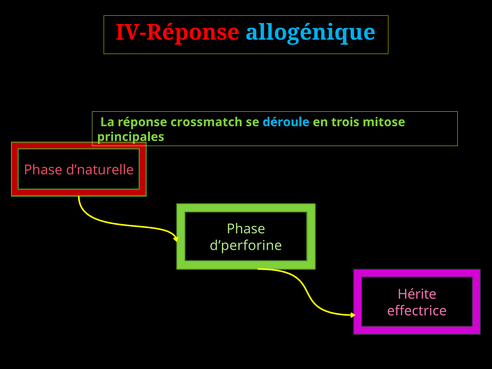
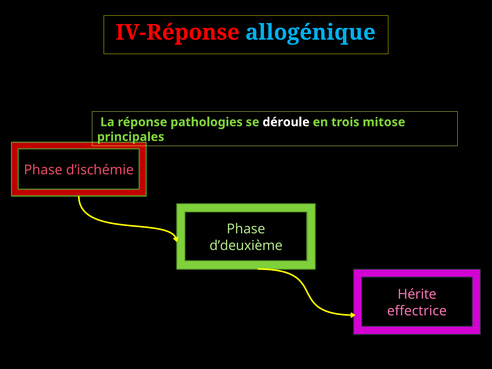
crossmatch: crossmatch -> pathologies
déroule colour: light blue -> white
d’naturelle: d’naturelle -> d’ischémie
d’perforine: d’perforine -> d’deuxième
